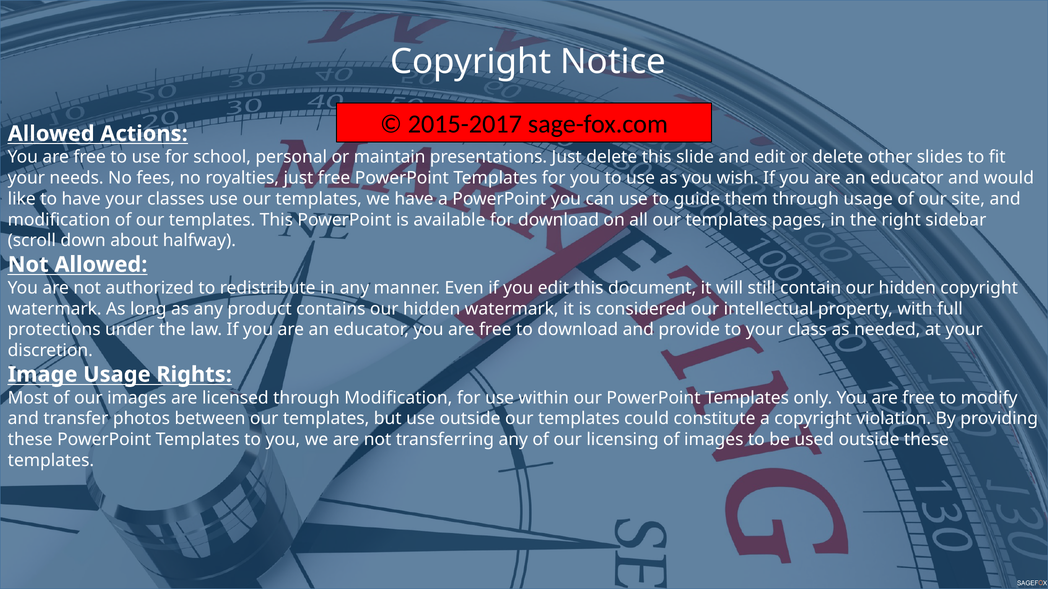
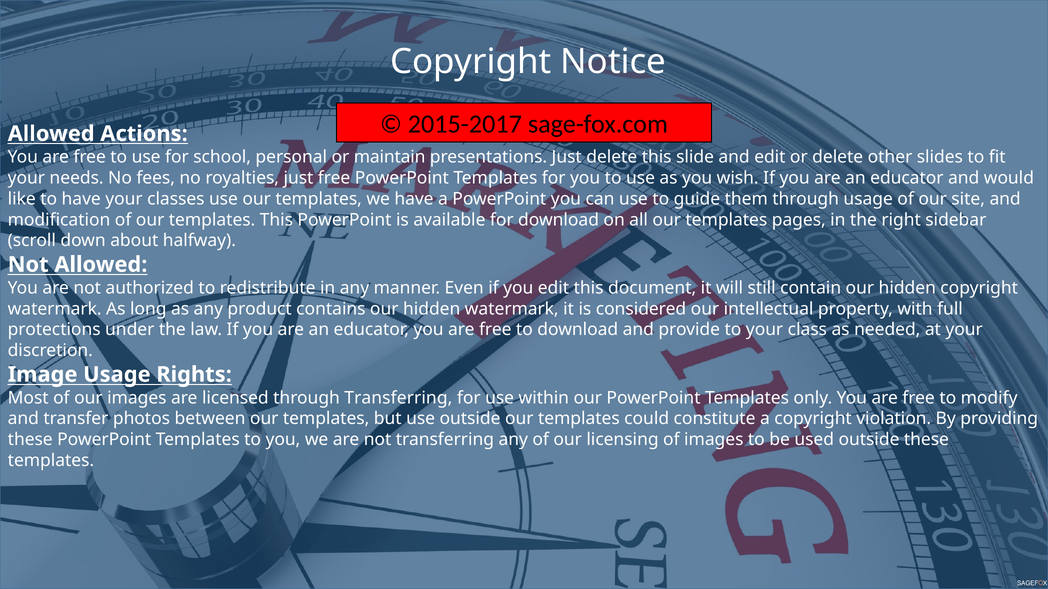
through Modification: Modification -> Transferring
